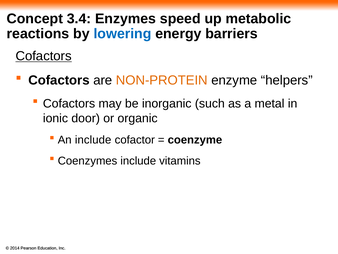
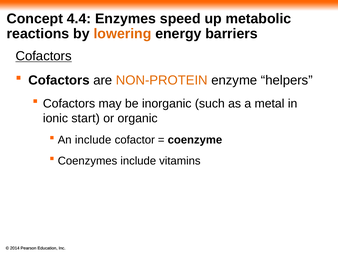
3.4: 3.4 -> 4.4
lowering colour: blue -> orange
door: door -> start
